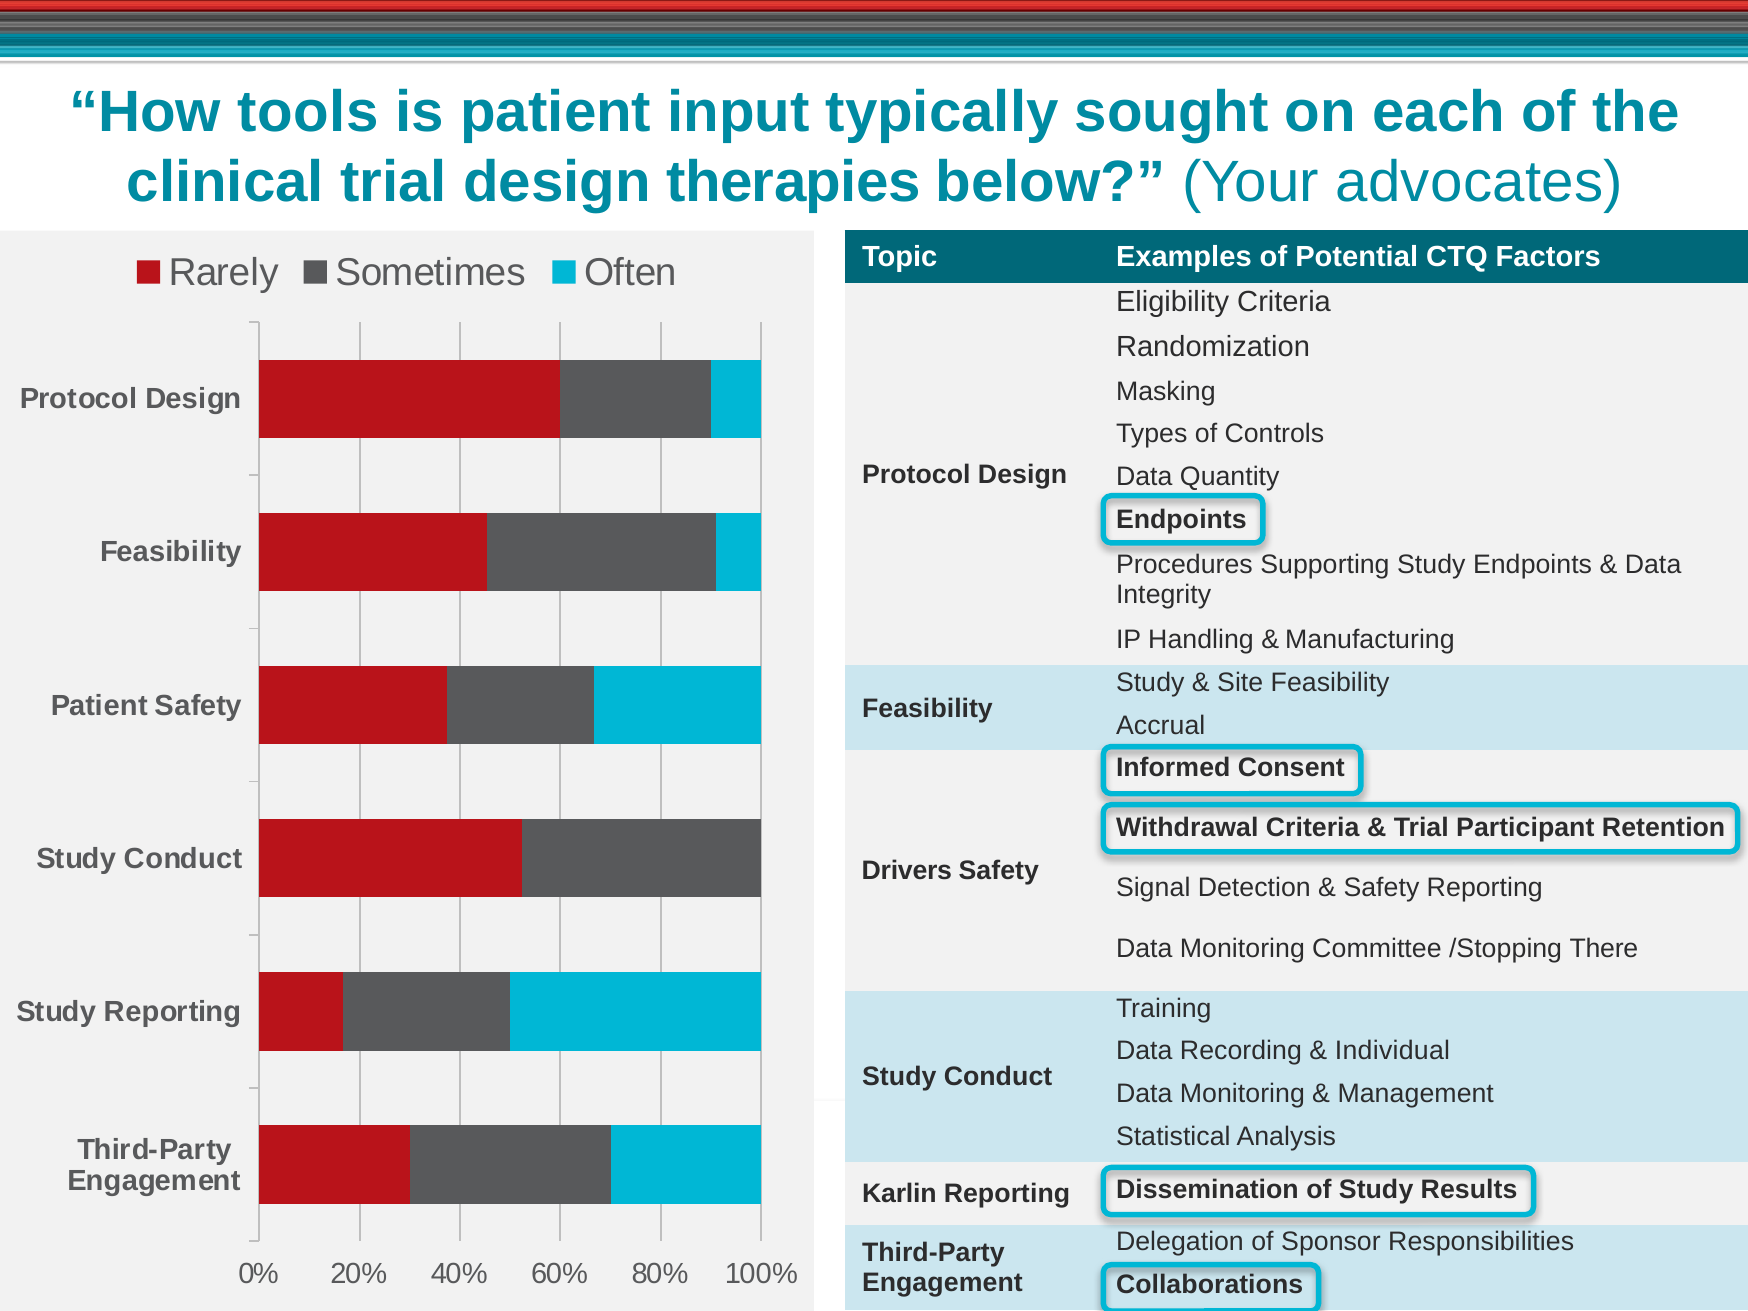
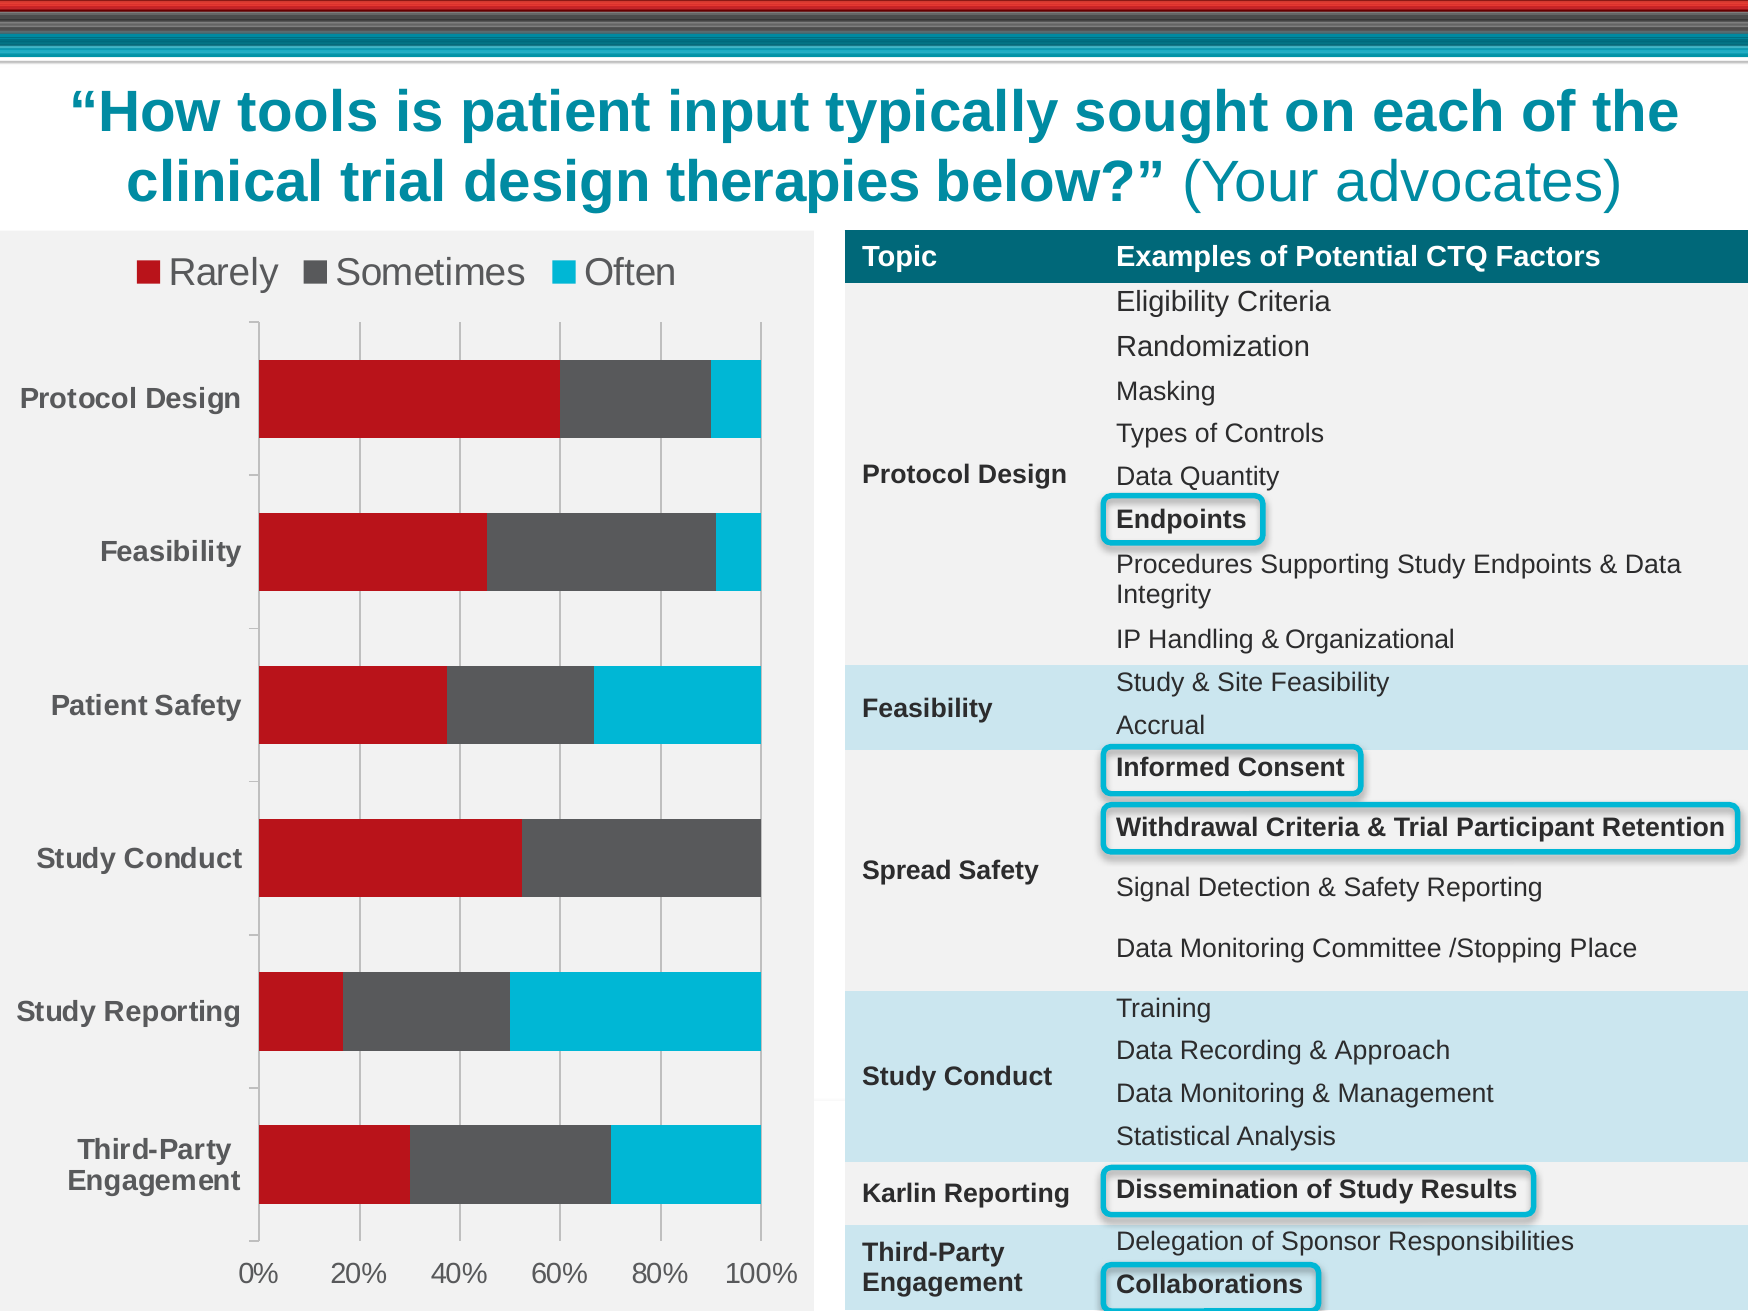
Manufacturing: Manufacturing -> Organizational
Drivers: Drivers -> Spread
There: There -> Place
Individual: Individual -> Approach
